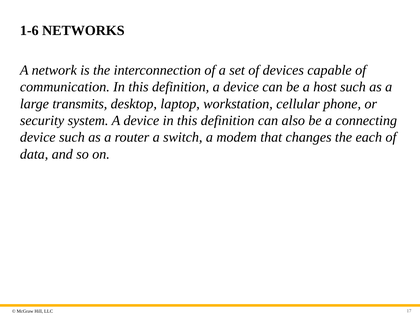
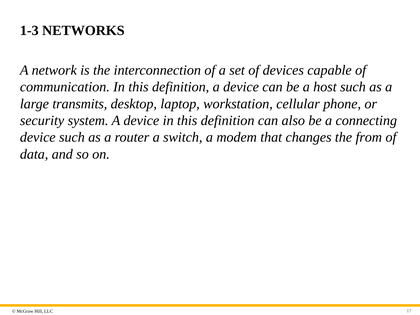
1-6: 1-6 -> 1-3
each: each -> from
